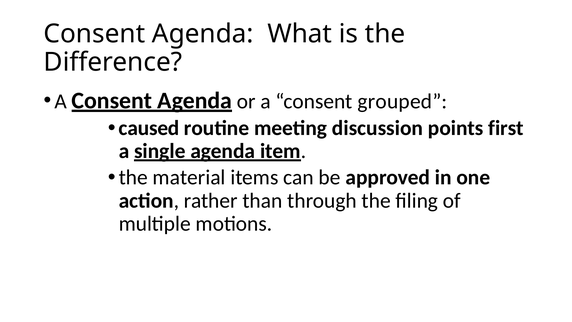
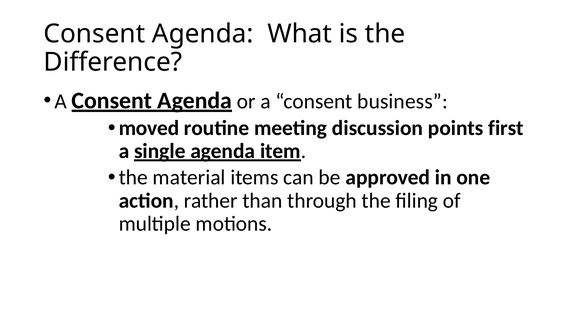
grouped: grouped -> business
caused: caused -> moved
